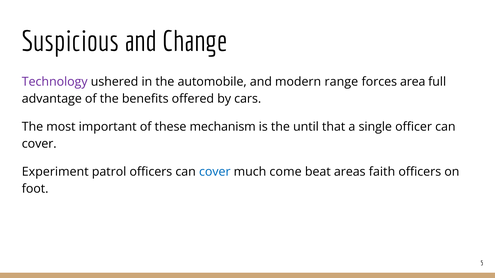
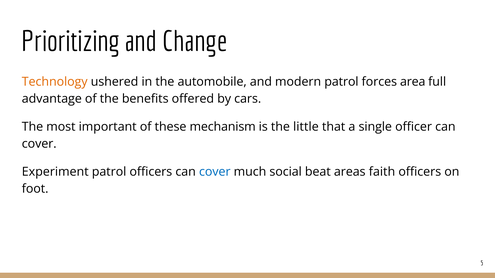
Suspicious: Suspicious -> Prioritizing
Technology colour: purple -> orange
modern range: range -> patrol
until: until -> little
come: come -> social
